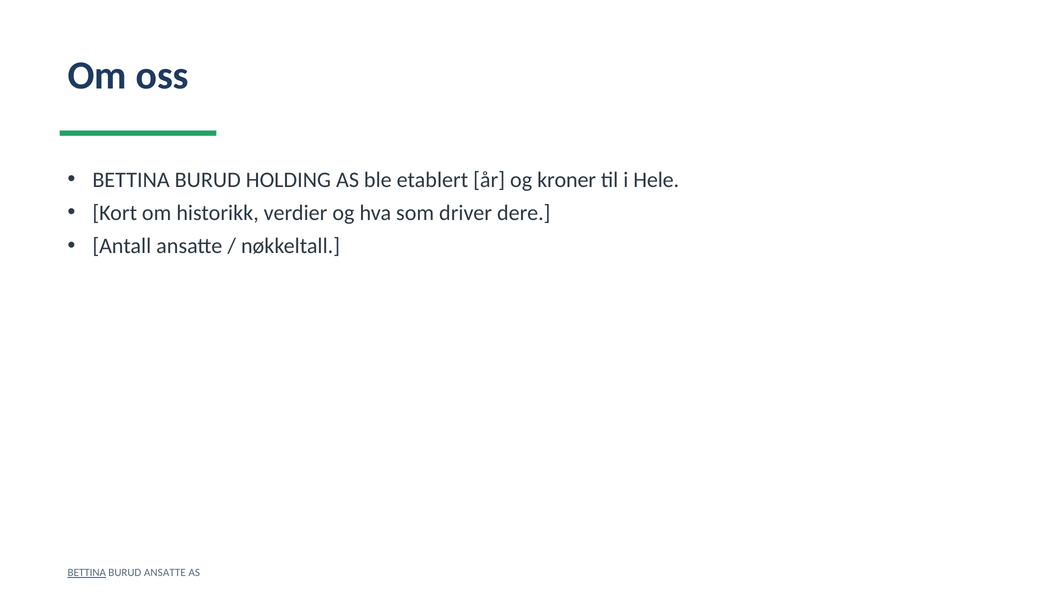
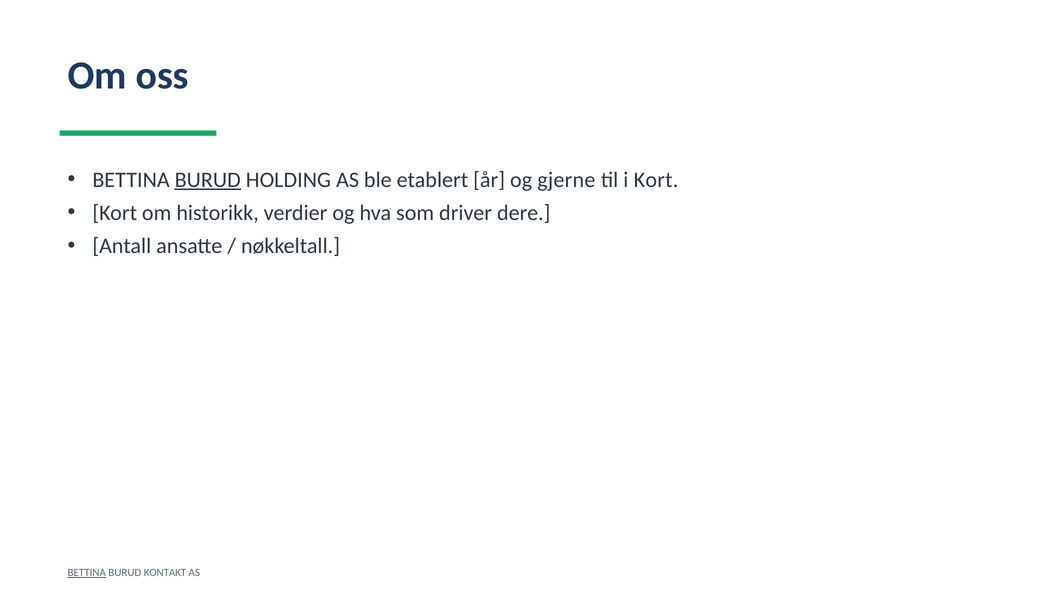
BURUD at (208, 180) underline: none -> present
kroner: kroner -> gjerne
i Hele: Hele -> Kort
BURUD ANSATTE: ANSATTE -> KONTAKT
